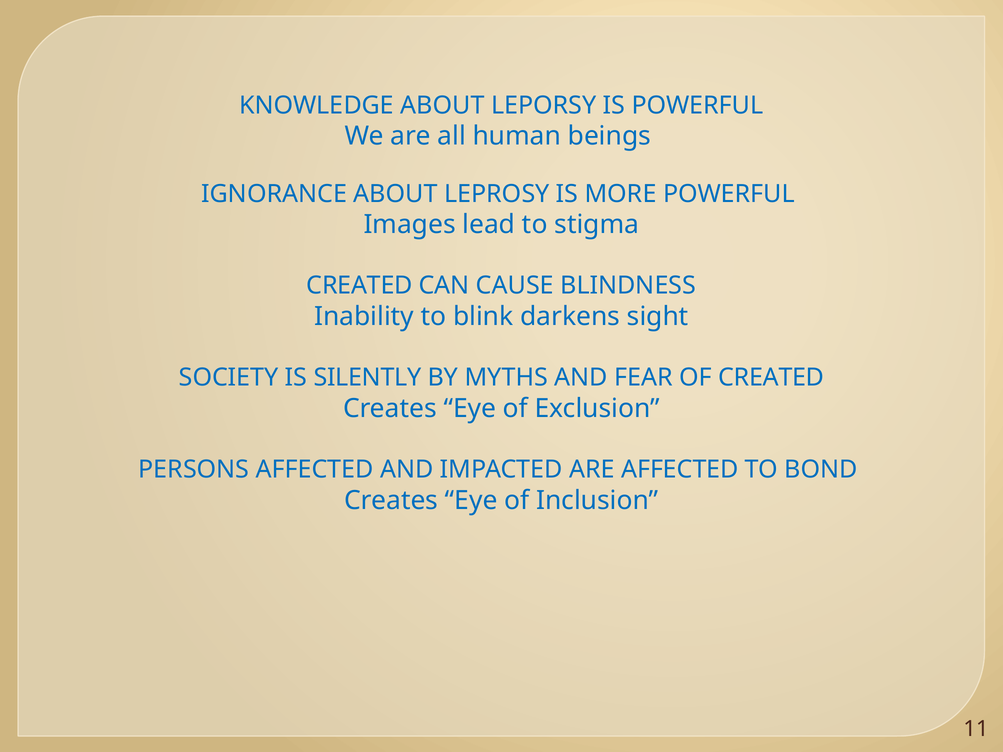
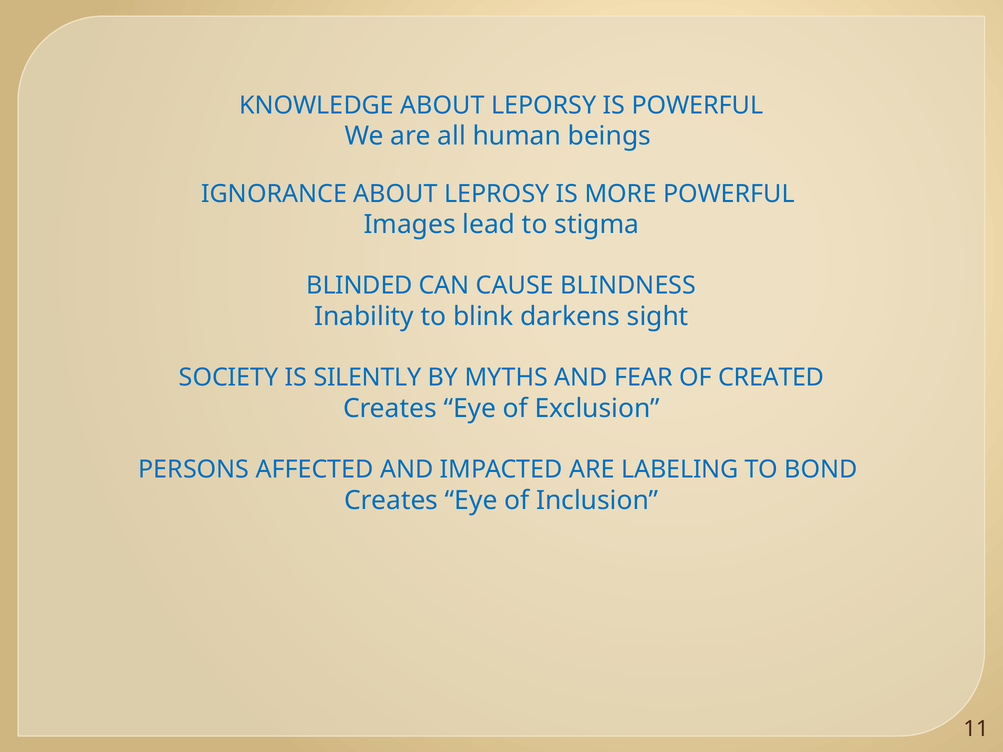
CREATED at (360, 286): CREATED -> BLINDED
ARE AFFECTED: AFFECTED -> LABELING
